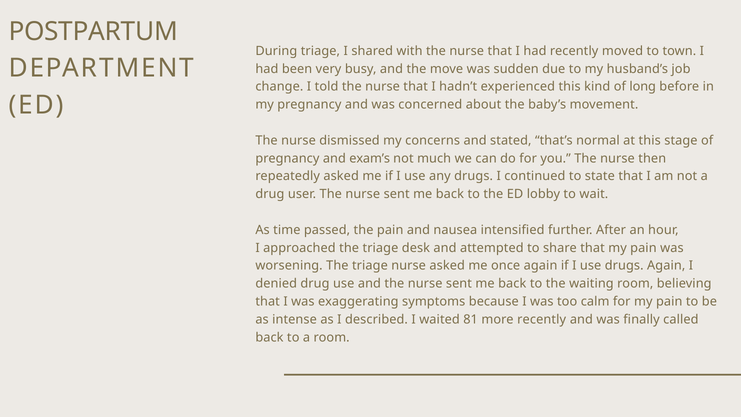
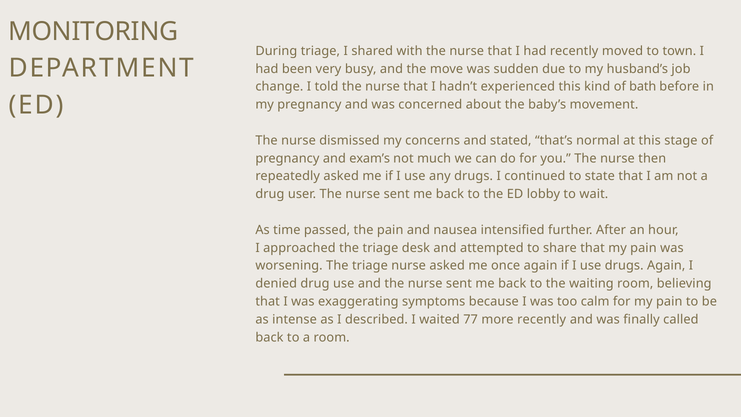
POSTPARTUM: POSTPARTUM -> MONITORING
long: long -> bath
81: 81 -> 77
